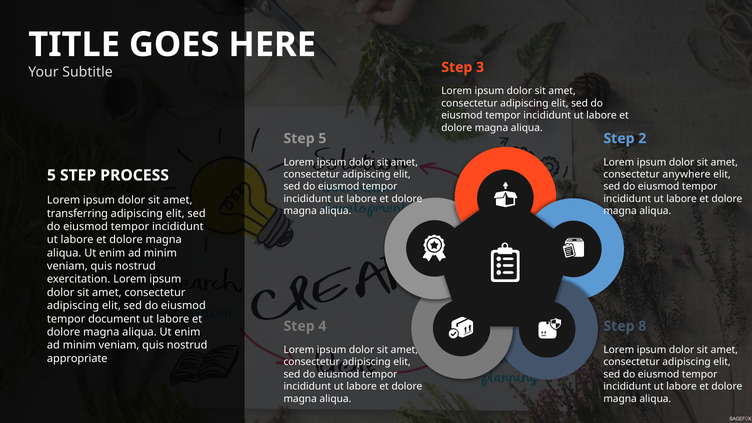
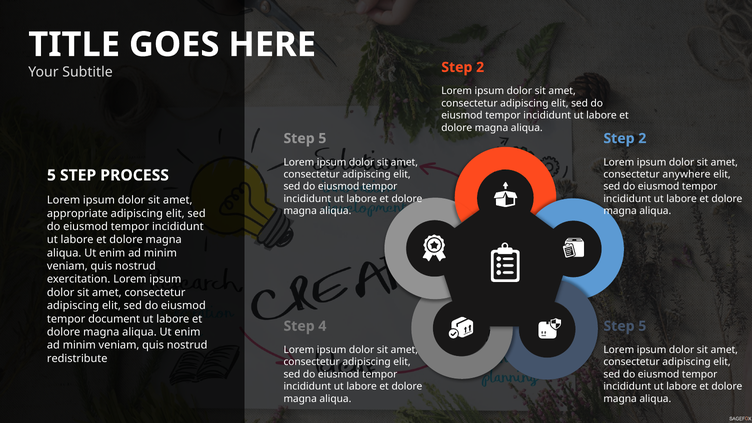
3 at (480, 67): 3 -> 2
transferring: transferring -> appropriate
8 at (642, 326): 8 -> 5
appropriate: appropriate -> redistribute
